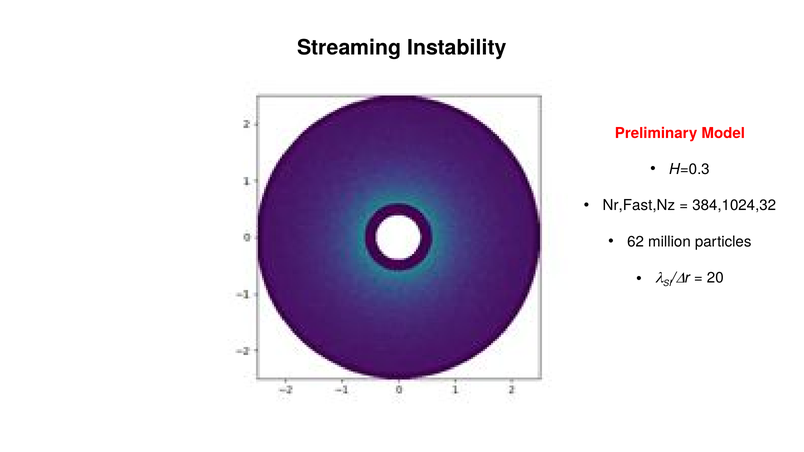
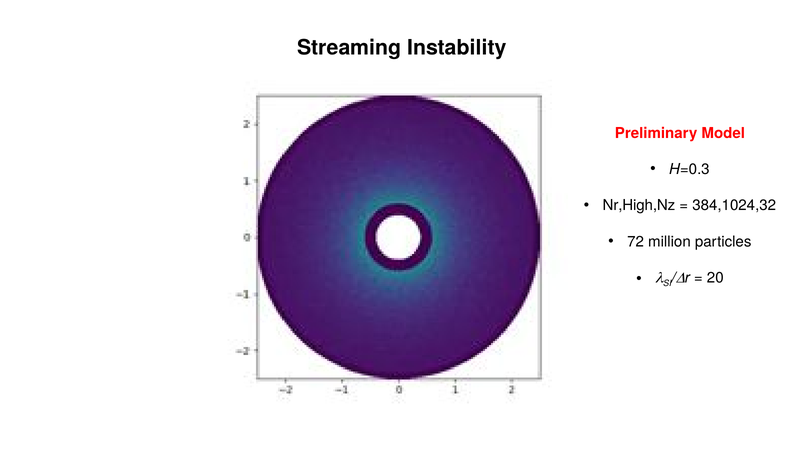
Nr,Fast,Nz: Nr,Fast,Nz -> Nr,High,Nz
62: 62 -> 72
